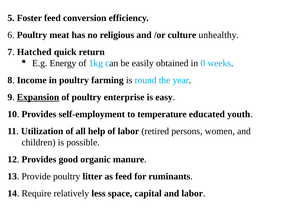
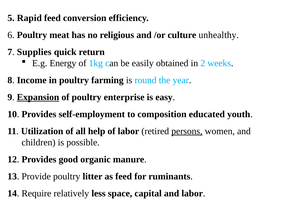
Foster: Foster -> Rapid
Hatched: Hatched -> Supplies
0: 0 -> 2
temperature: temperature -> composition
persons underline: none -> present
